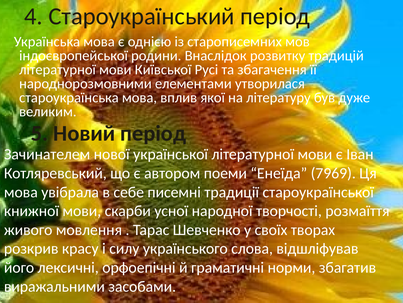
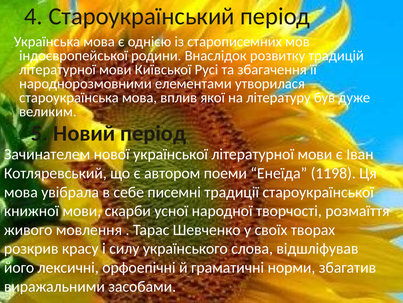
7969: 7969 -> 1198
